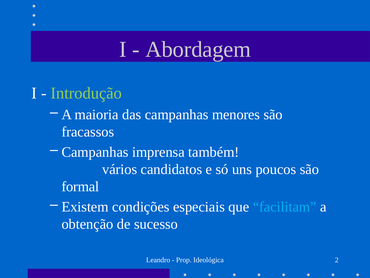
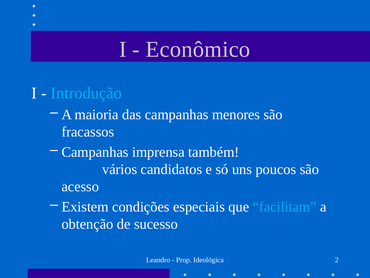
Abordagem: Abordagem -> Econômico
Introdução colour: light green -> light blue
formal: formal -> acesso
